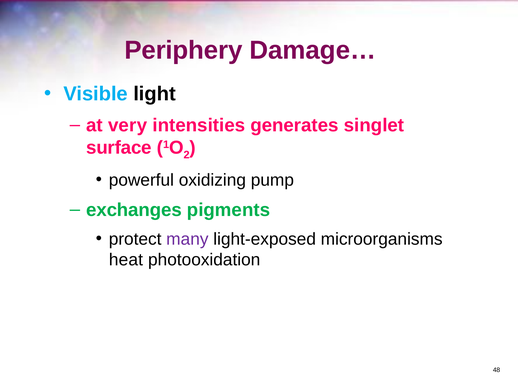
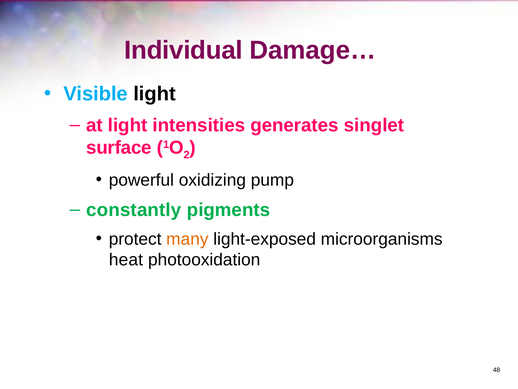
Periphery: Periphery -> Individual
at very: very -> light
exchanges: exchanges -> constantly
many colour: purple -> orange
